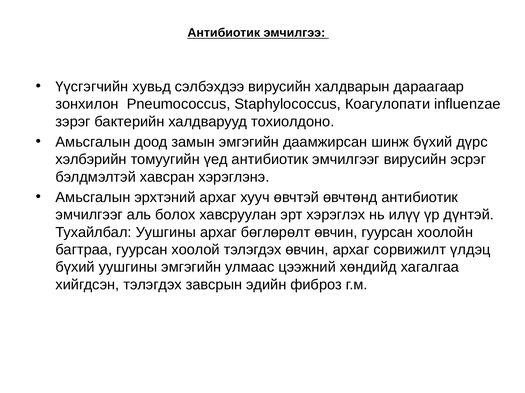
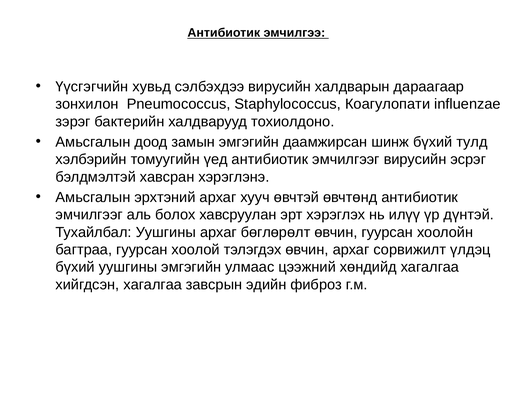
дүрс: дүрс -> тулд
хийгдсэн тэлэгдэх: тэлэгдэх -> хагалгаа
